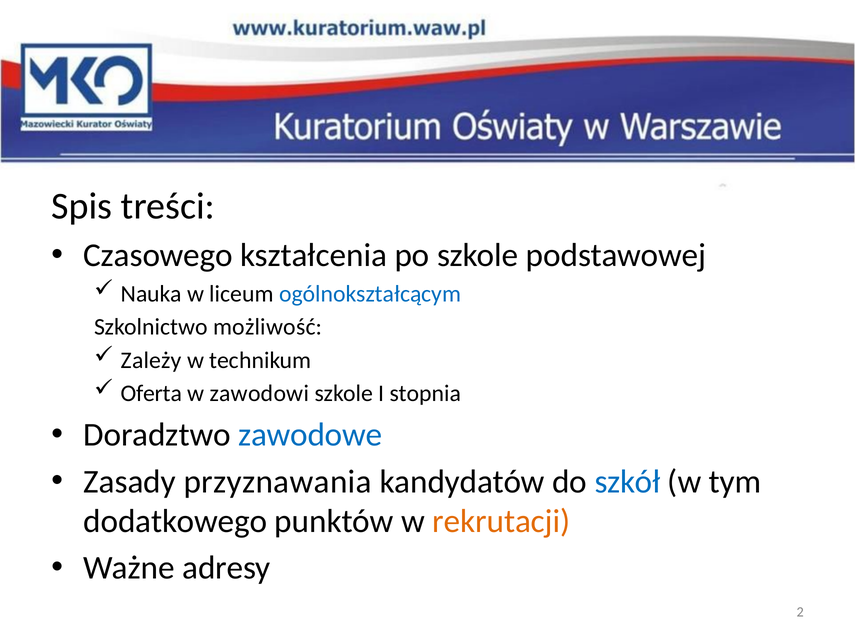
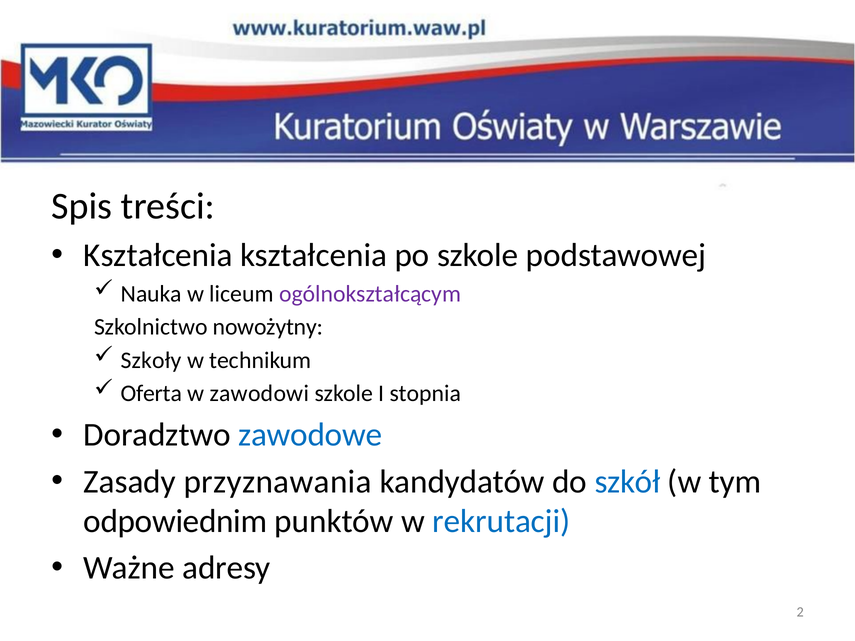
Czasowego at (158, 256): Czasowego -> Kształcenia
ogólnokształcącym colour: blue -> purple
możliwość: możliwość -> nowożytny
Zależy: Zależy -> Szkoły
dodatkowego: dodatkowego -> odpowiednim
rekrutacji colour: orange -> blue
